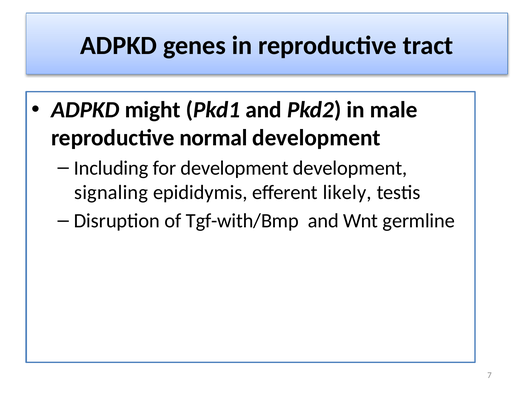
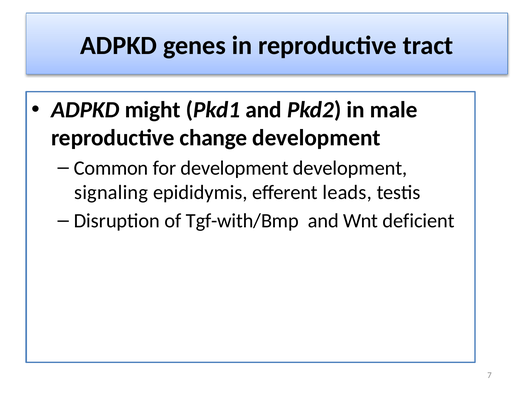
normal: normal -> change
Including: Including -> Common
likely: likely -> leads
germline: germline -> deficient
